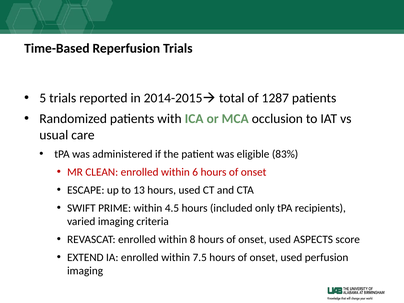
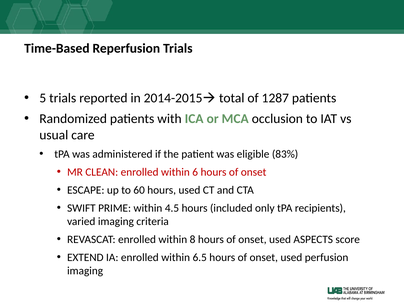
13: 13 -> 60
7.5: 7.5 -> 6.5
